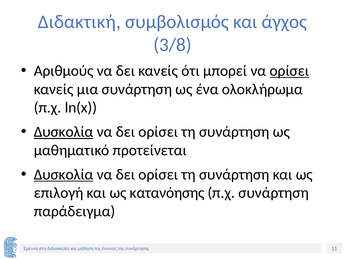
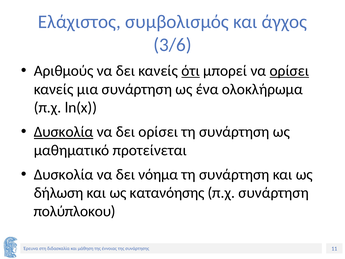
Διδακτική: Διδακτική -> Ελάχιστος
3/8: 3/8 -> 3/6
ότι underline: none -> present
Δυσκολία at (64, 174) underline: present -> none
ορίσει at (158, 174): ορίσει -> νόημα
επιλογή: επιλογή -> δήλωση
παράδειγμα: παράδειγμα -> πολύπλοκου
